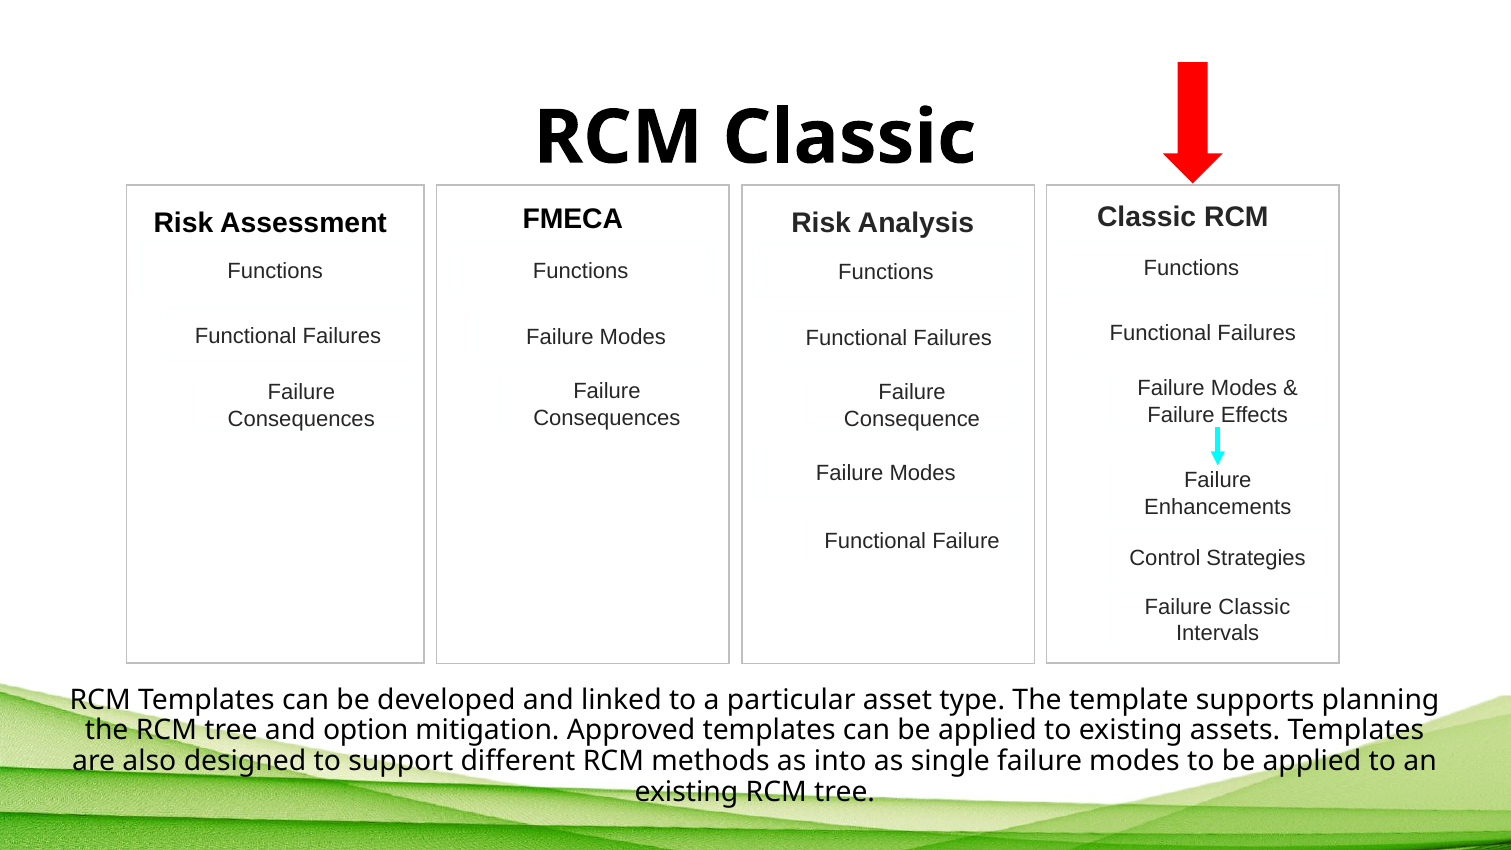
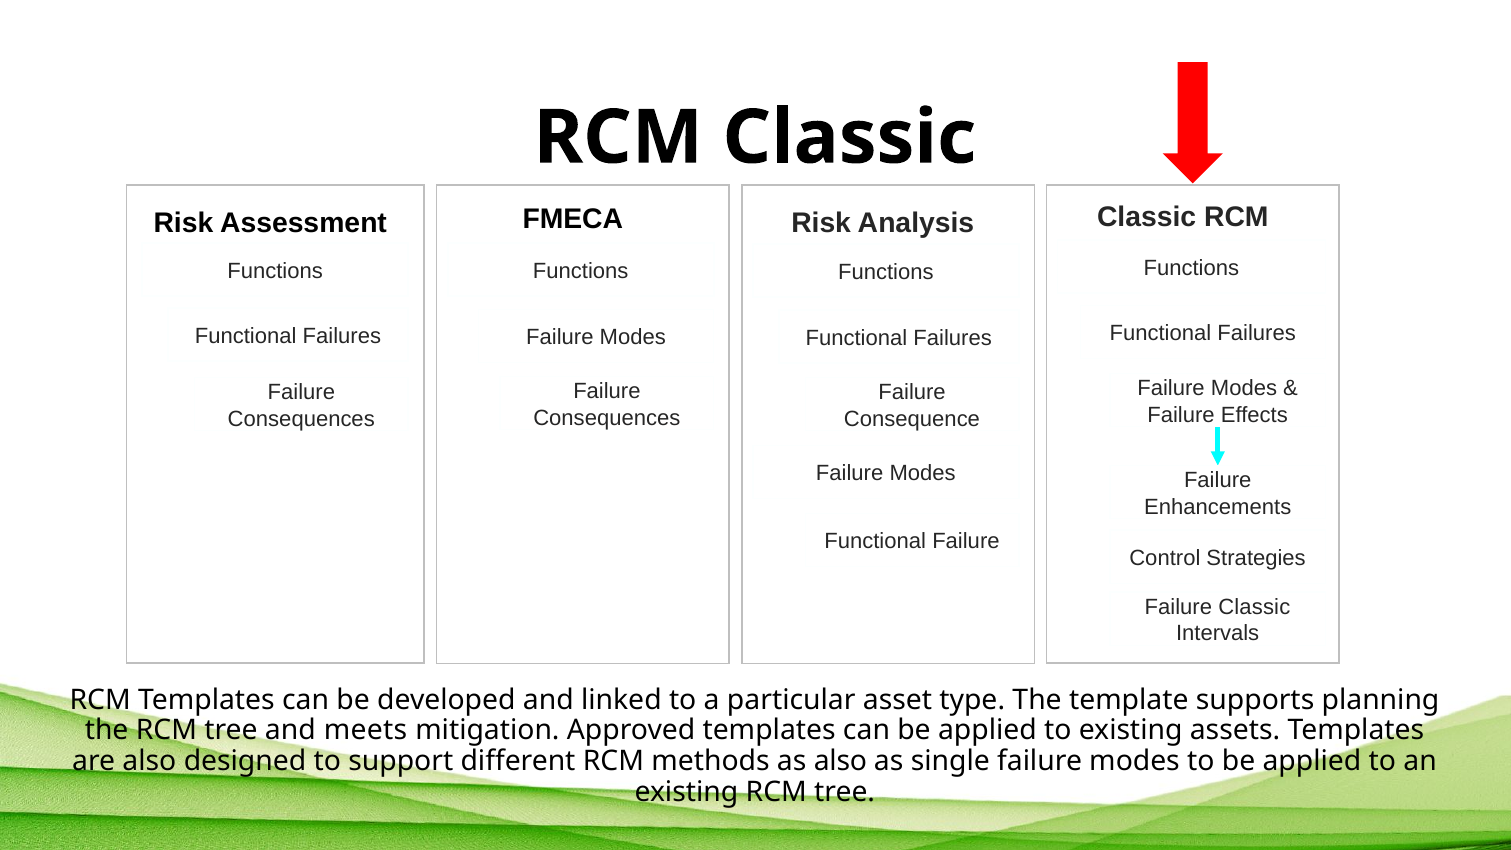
option: option -> meets
as into: into -> also
